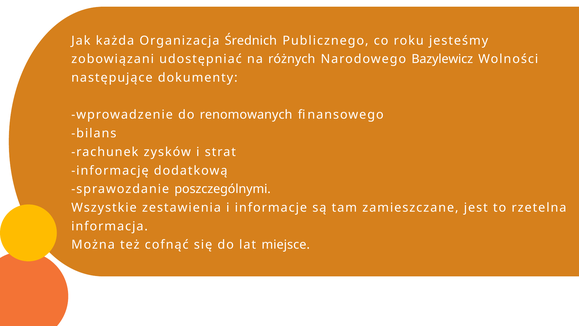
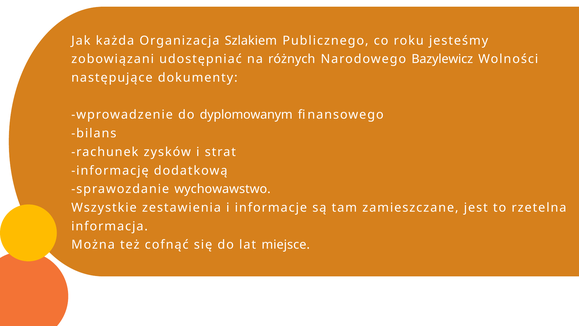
Średnich: Średnich -> Szlakiem
renomowanych: renomowanych -> dyplomowanym
poszczególnymi: poszczególnymi -> wychowawstwo
